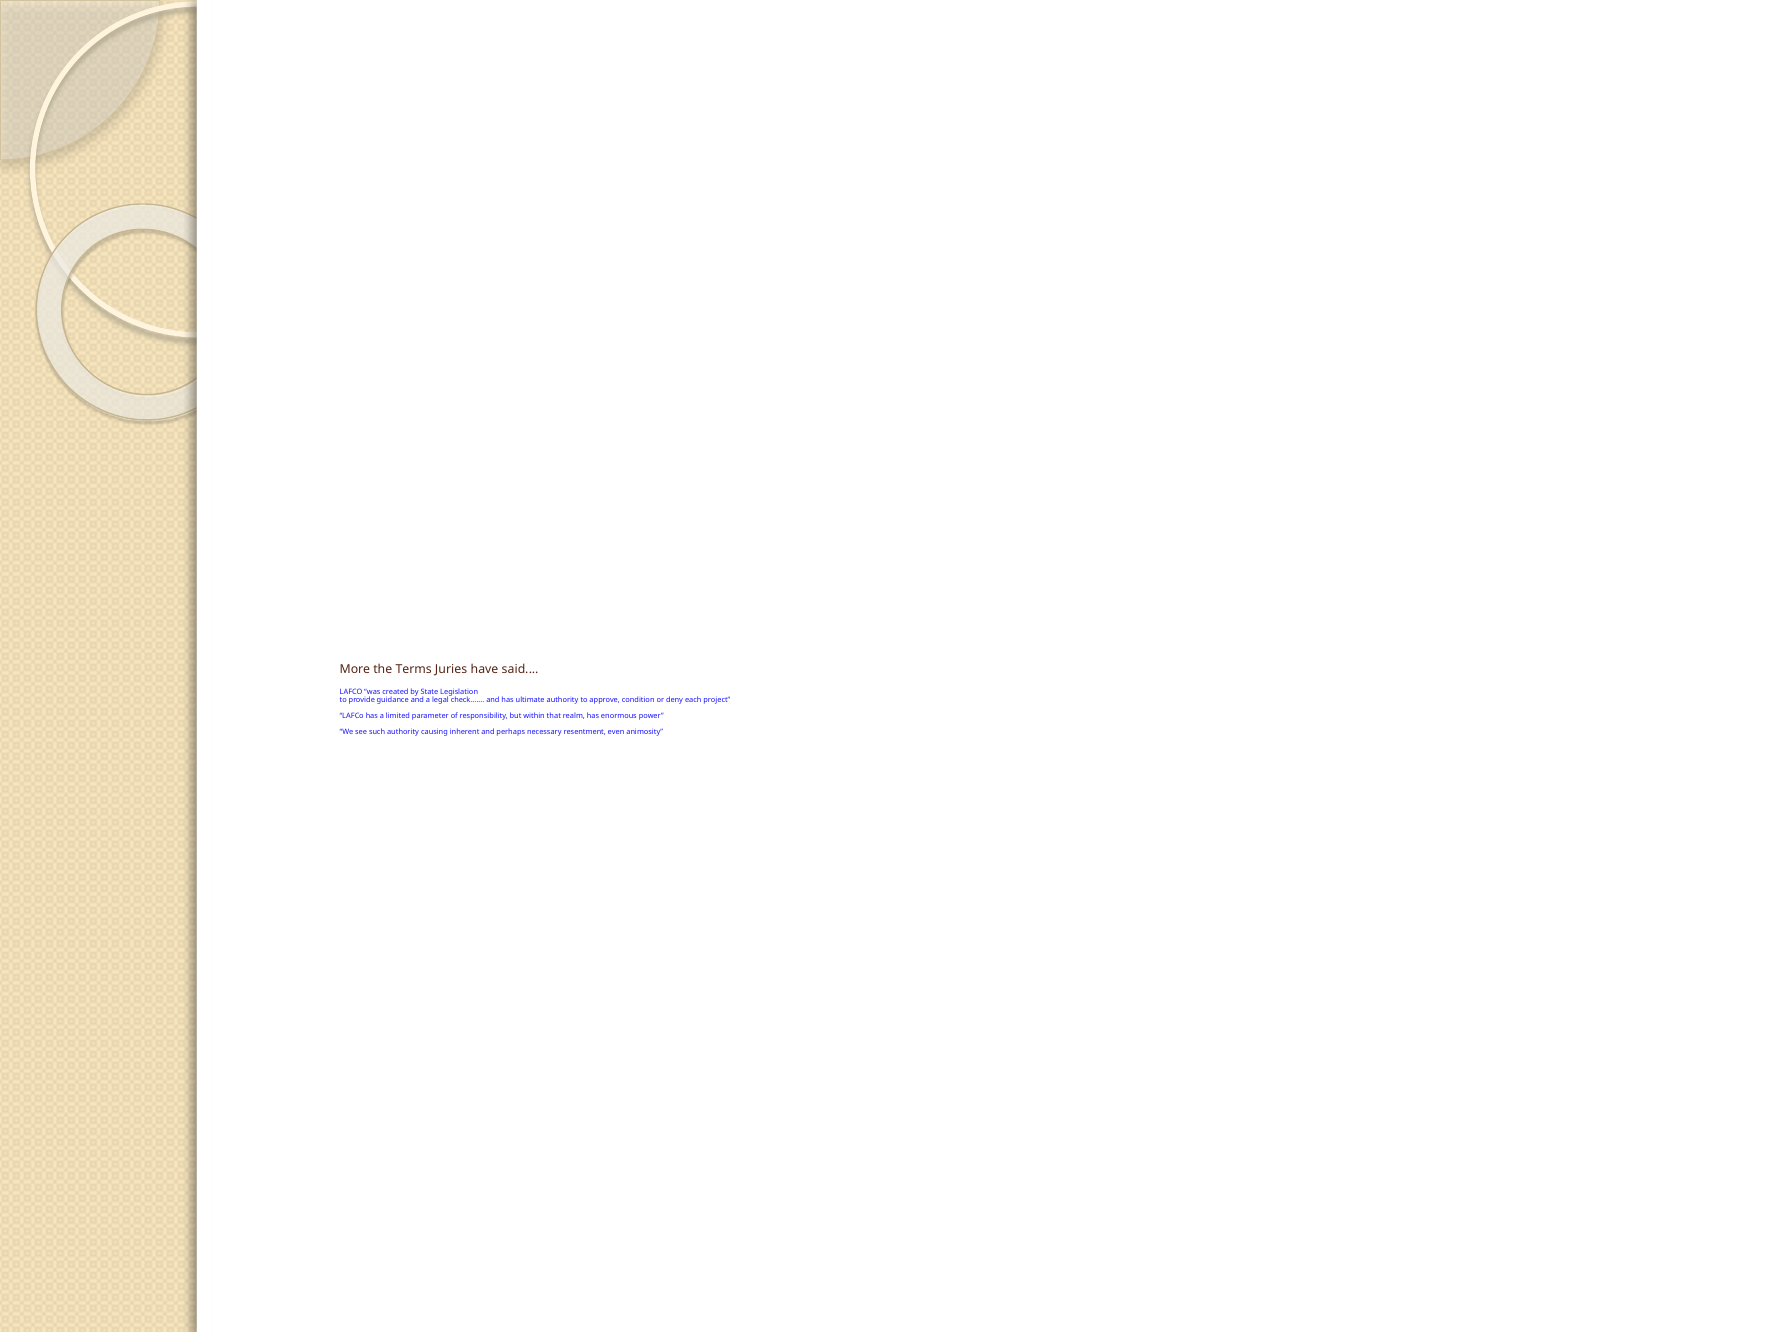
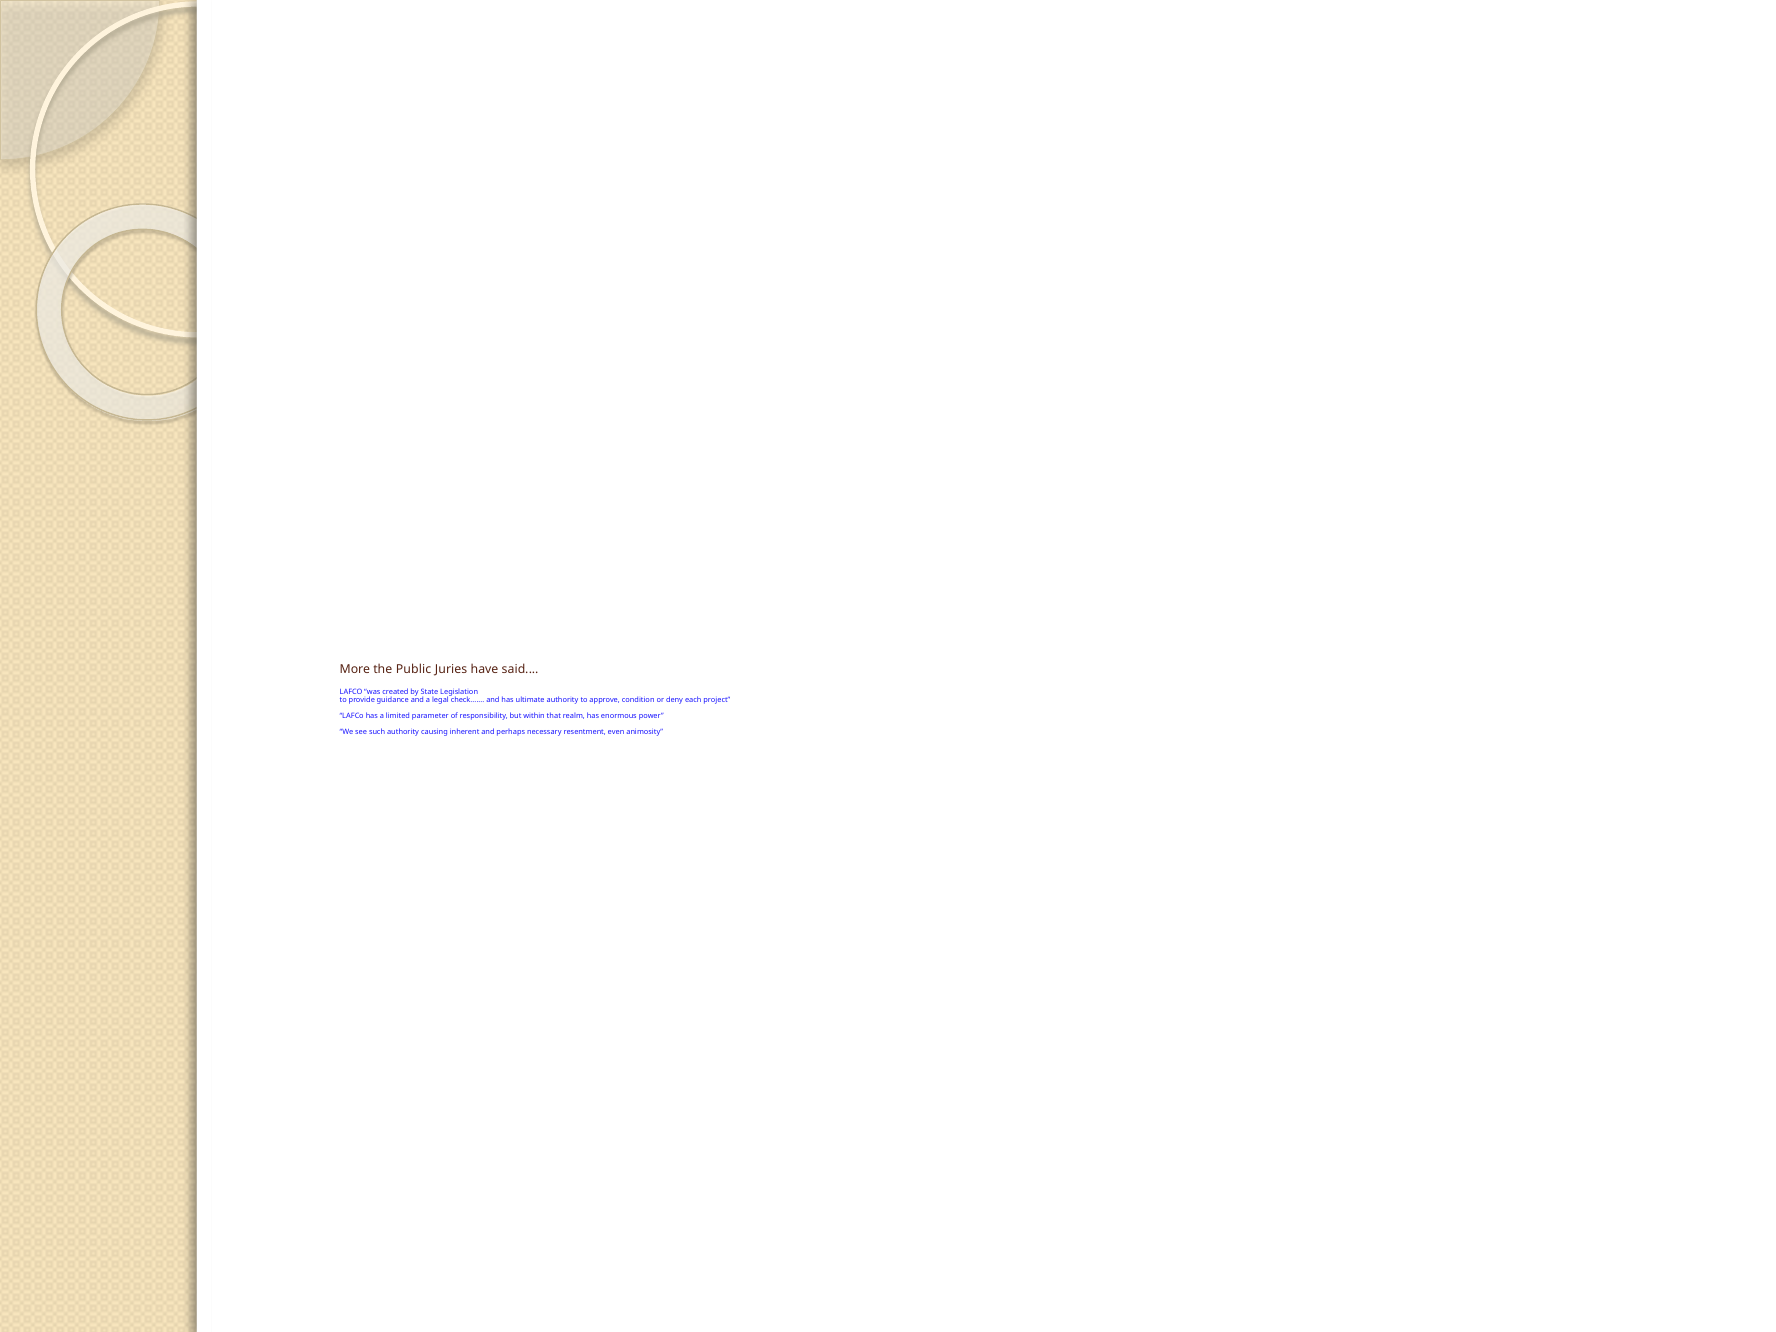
Terms: Terms -> Public
